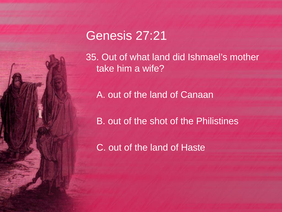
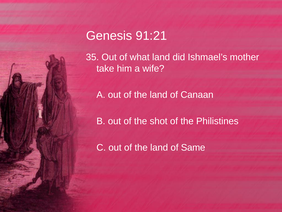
27:21: 27:21 -> 91:21
Haste: Haste -> Same
